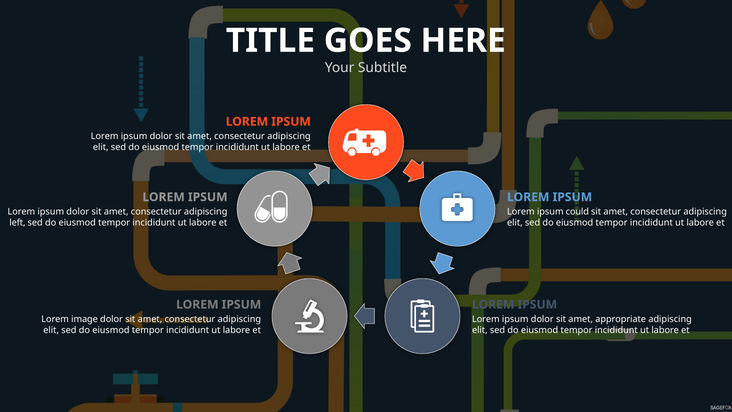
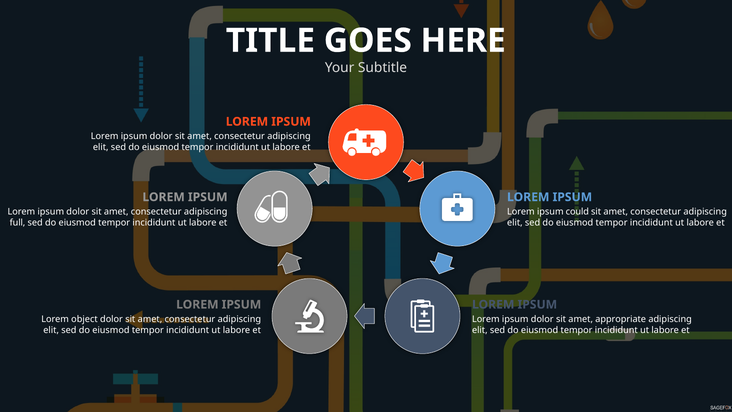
left: left -> full
image: image -> object
